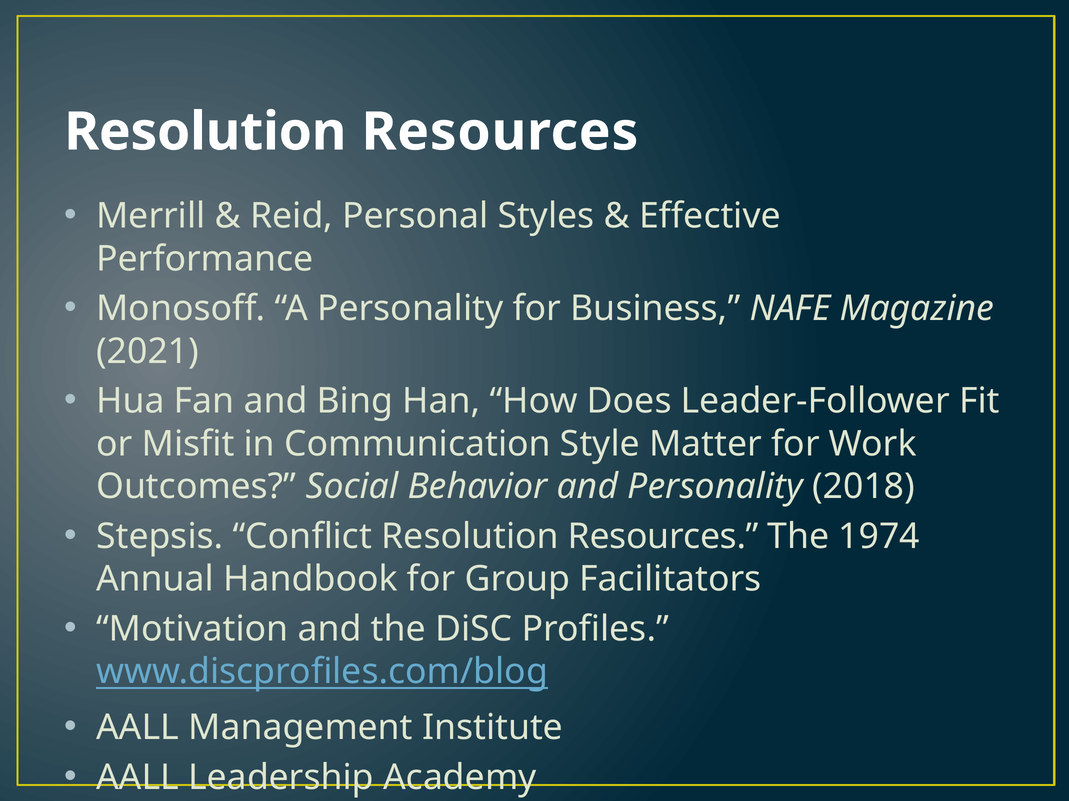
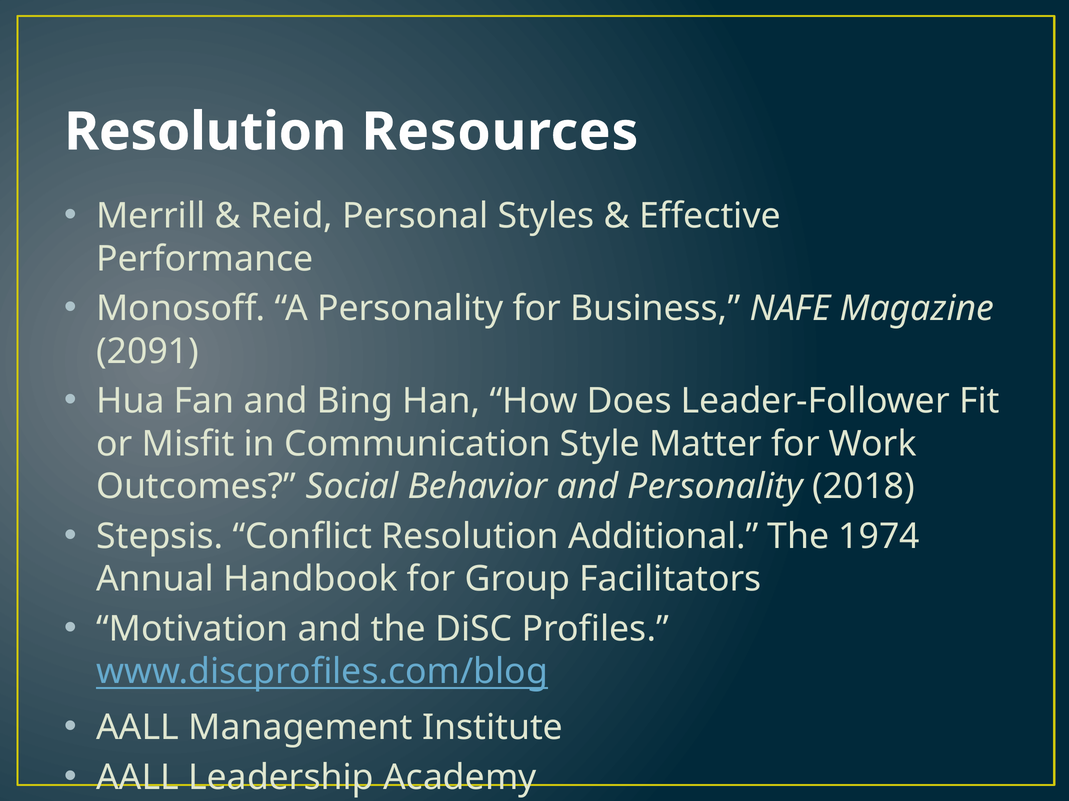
2021: 2021 -> 2091
Conflict Resolution Resources: Resources -> Additional
